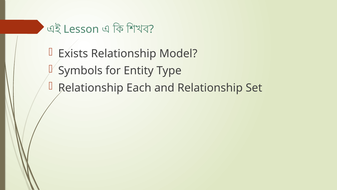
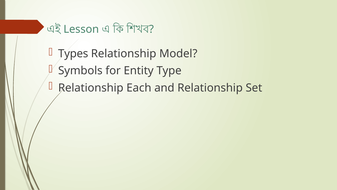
Exists: Exists -> Types
